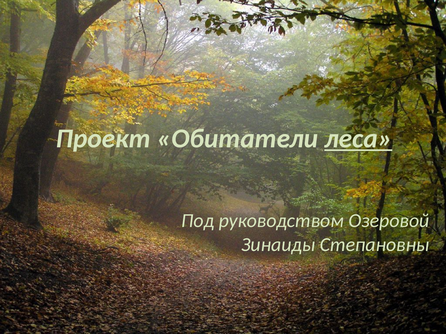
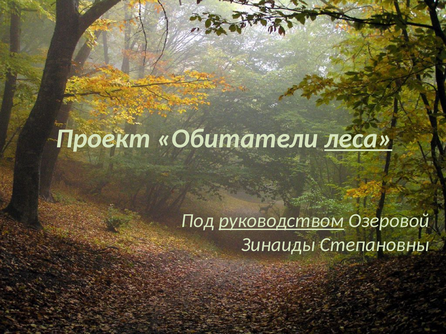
руководством underline: none -> present
